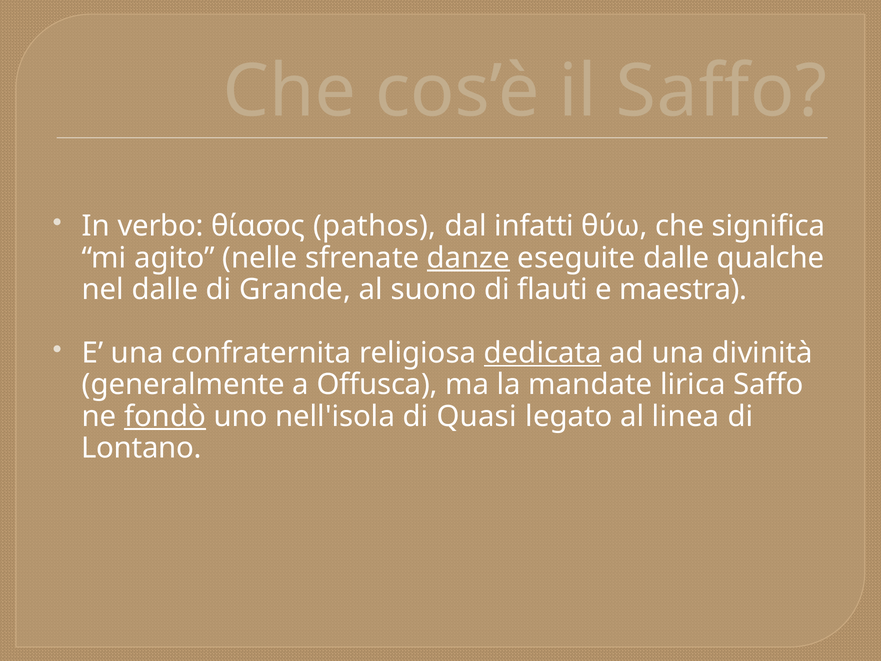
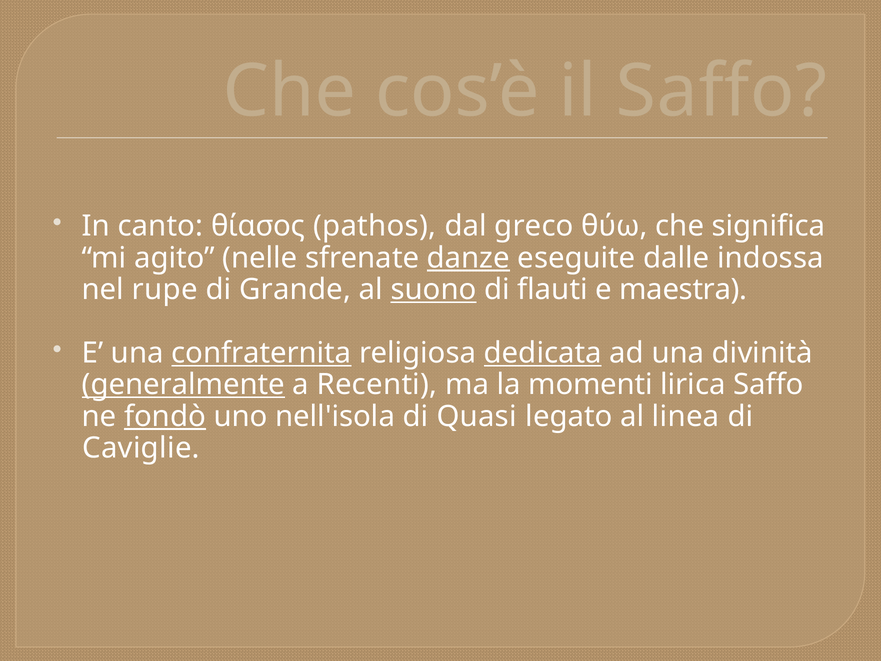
verbo: verbo -> canto
infatti: infatti -> greco
qualche: qualche -> indossa
nel dalle: dalle -> rupe
suono underline: none -> present
confraternita underline: none -> present
generalmente underline: none -> present
Offusca: Offusca -> Recenti
mandate: mandate -> momenti
Lontano: Lontano -> Caviglie
